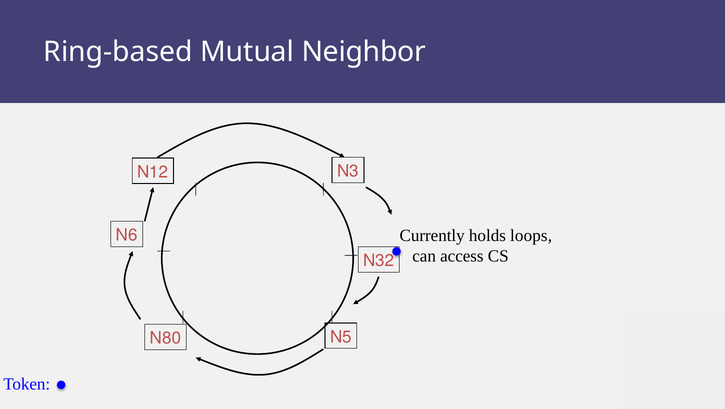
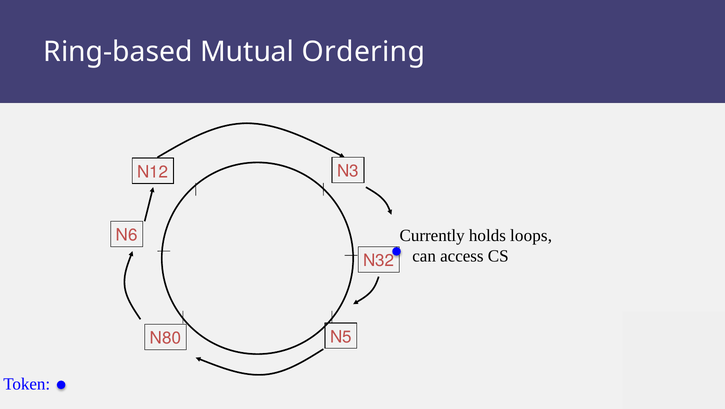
Neighbor: Neighbor -> Ordering
